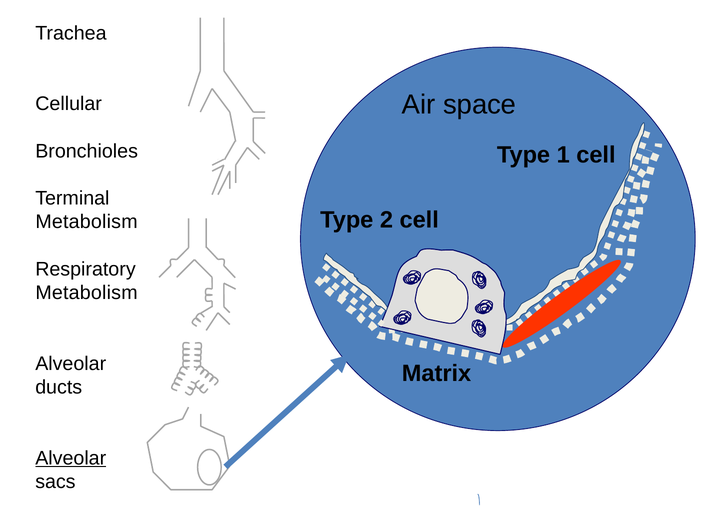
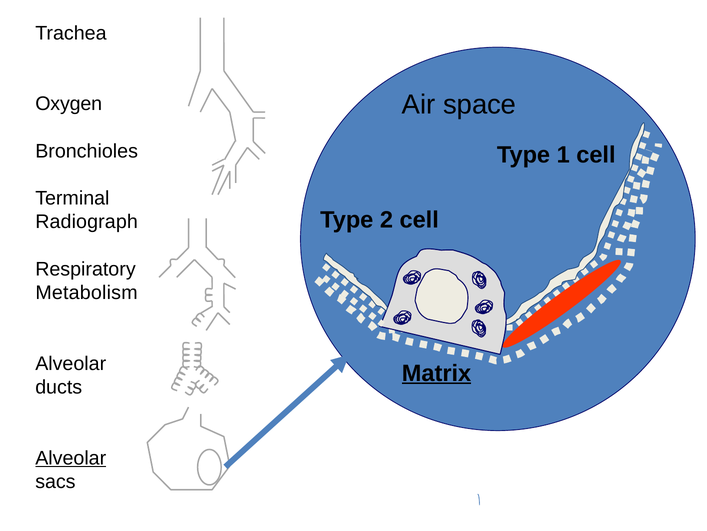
Cellular: Cellular -> Oxygen
Metabolism at (87, 222): Metabolism -> Radiograph
Matrix underline: none -> present
